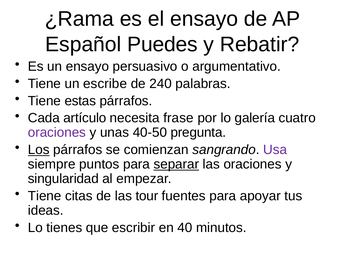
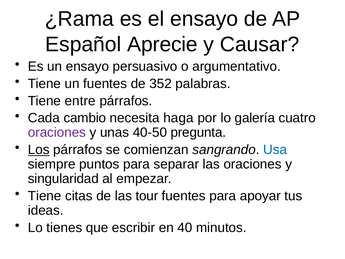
Puedes: Puedes -> Aprecie
Rebatir: Rebatir -> Causar
un escribe: escribe -> fuentes
240: 240 -> 352
estas: estas -> entre
artículo: artículo -> cambio
frase: frase -> haga
Usa colour: purple -> blue
separar underline: present -> none
